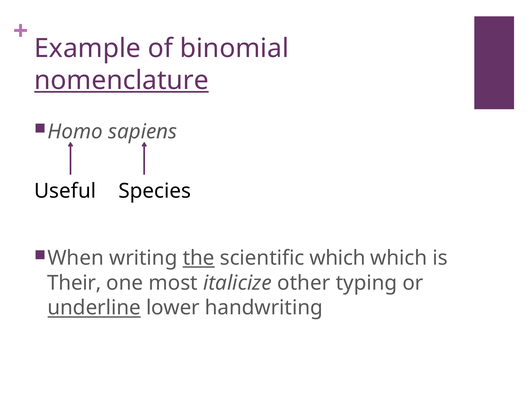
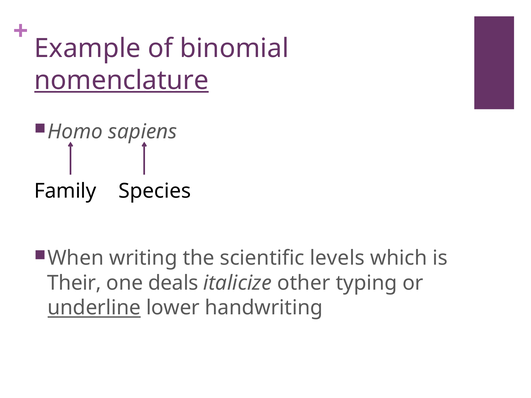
Useful: Useful -> Family
the underline: present -> none
scientific which: which -> levels
most: most -> deals
